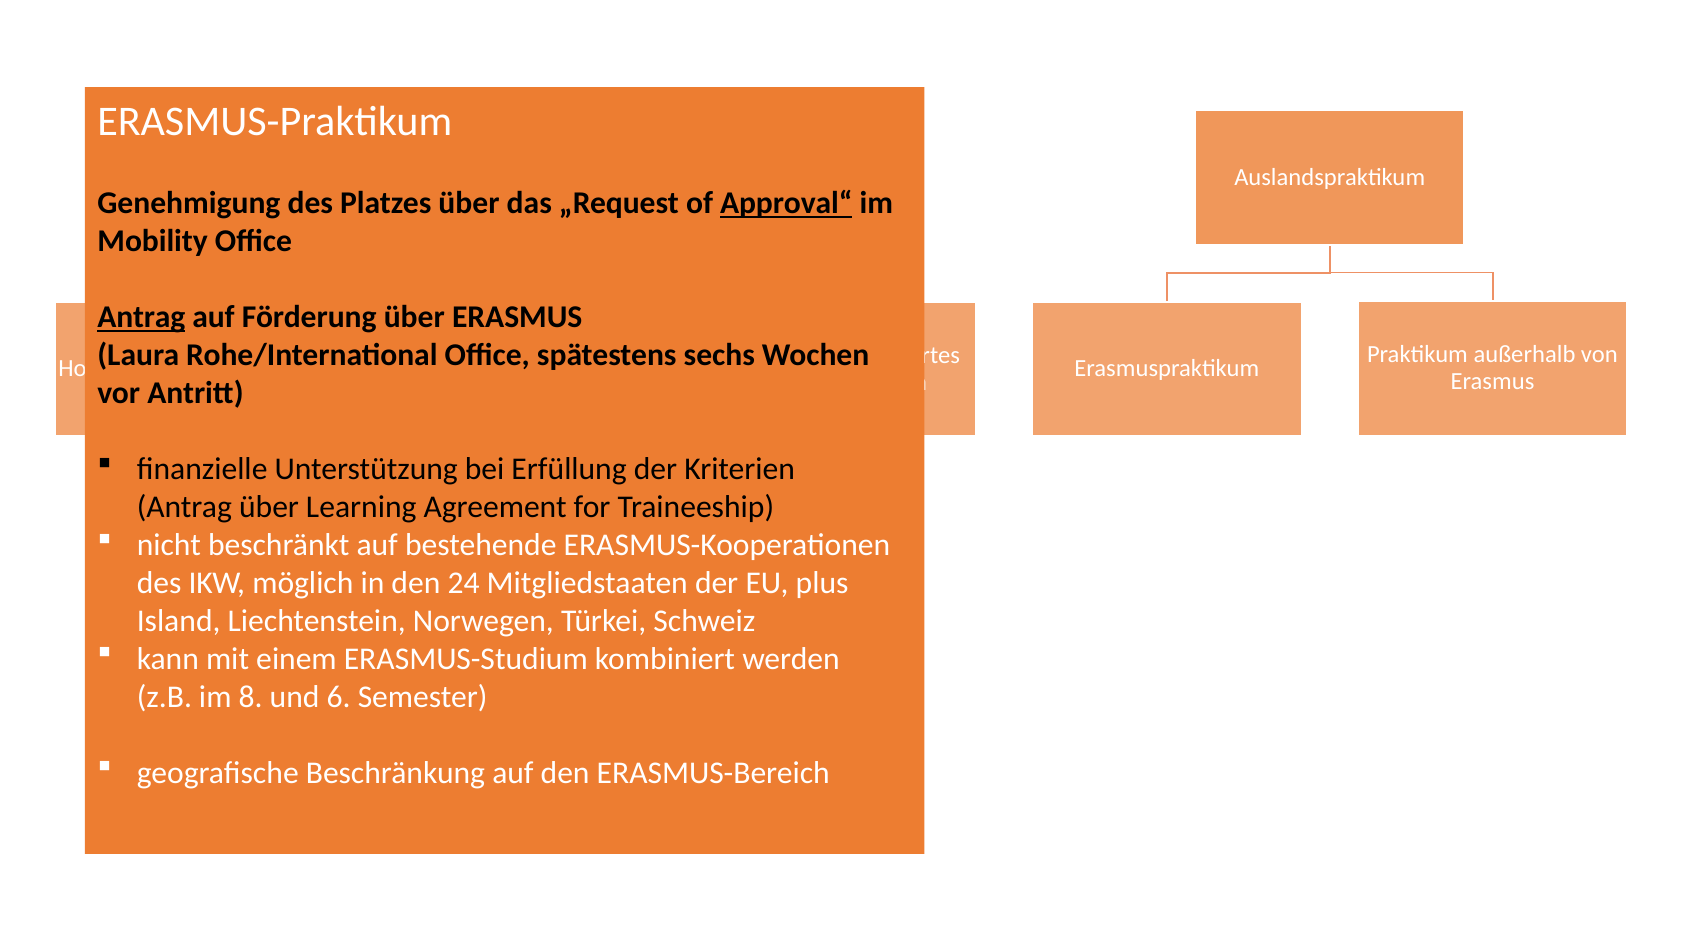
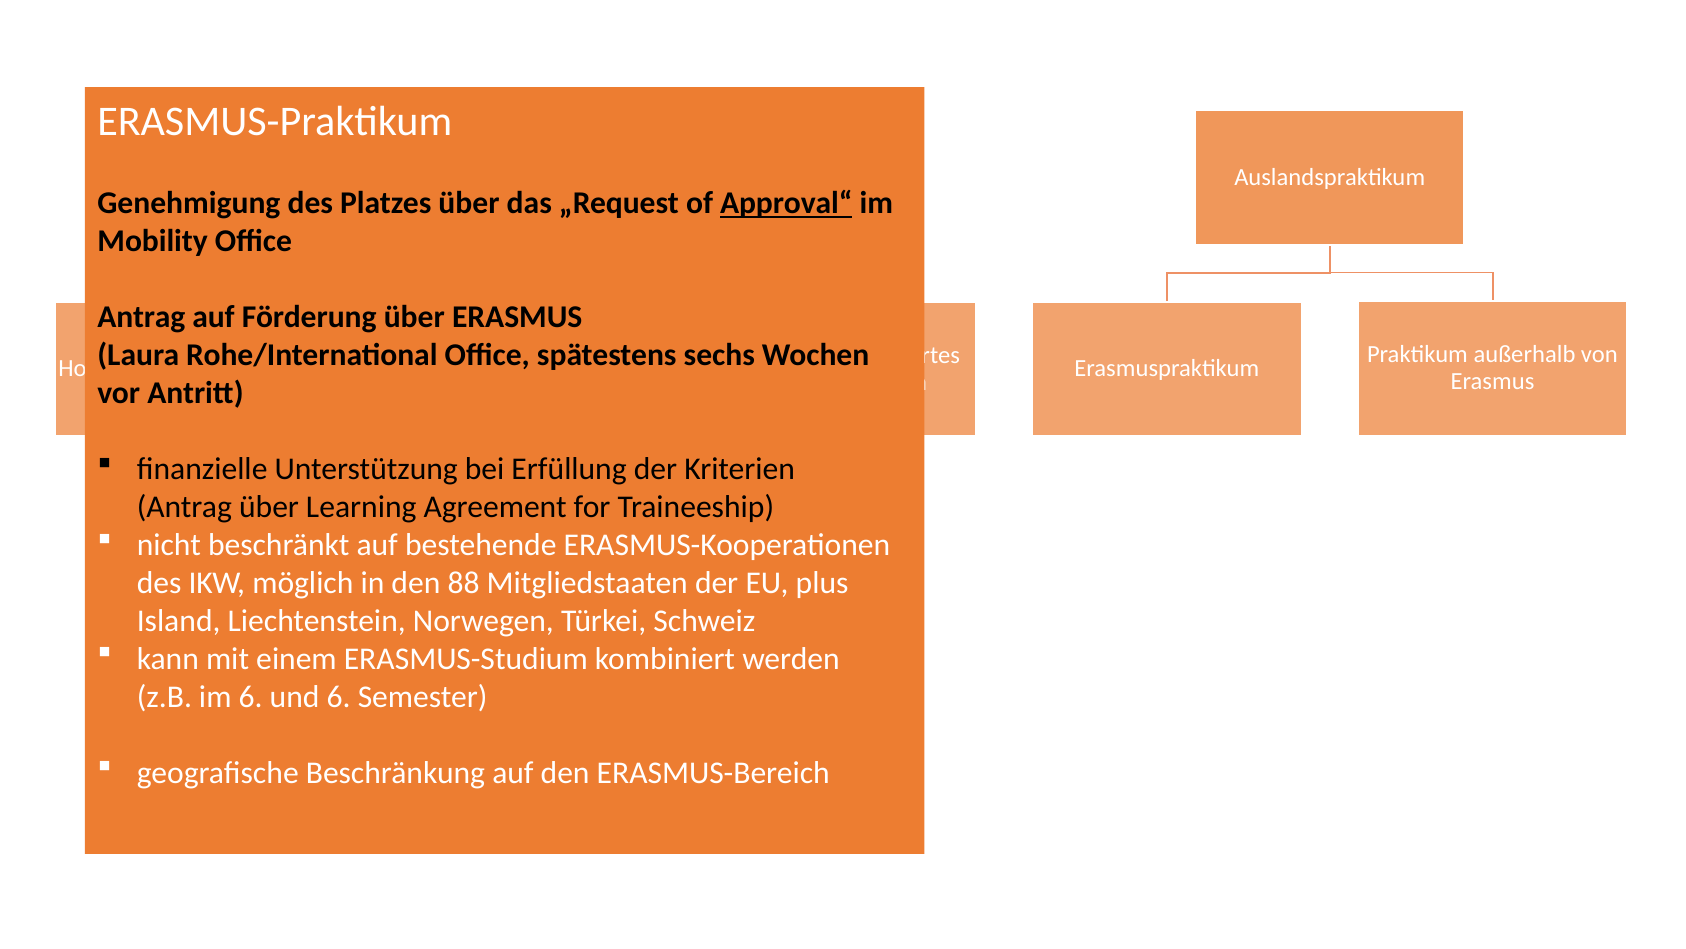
Antrag at (141, 317) underline: present -> none
24: 24 -> 88
im 8: 8 -> 6
